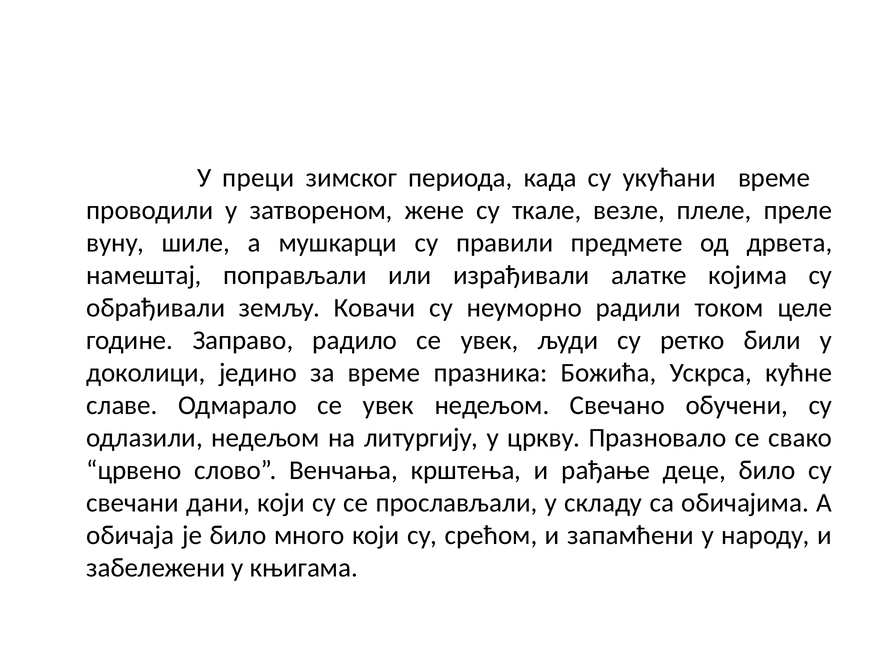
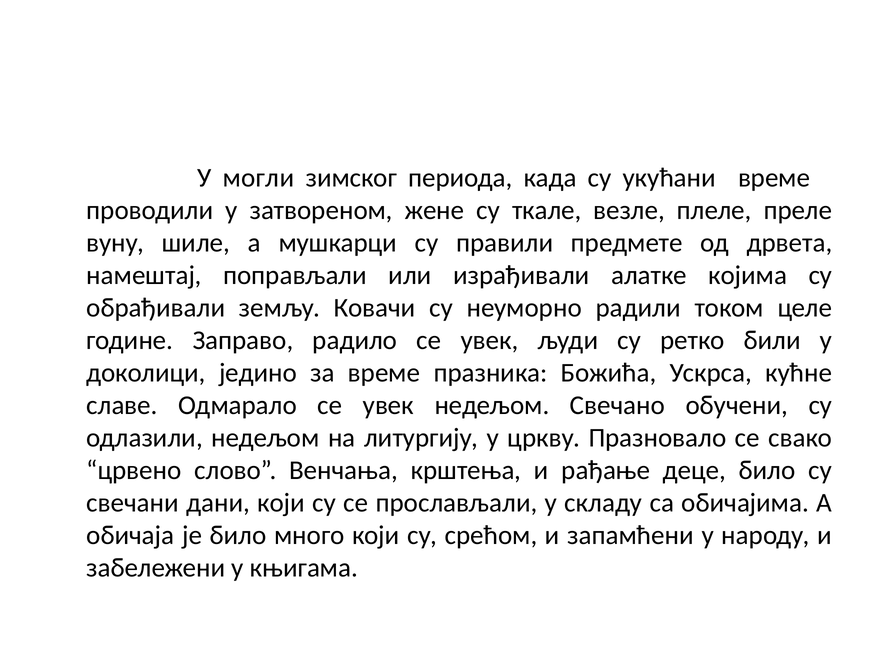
преци: преци -> могли
